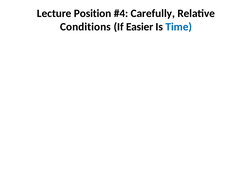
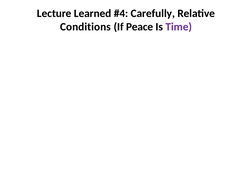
Position: Position -> Learned
Easier: Easier -> Peace
Time colour: blue -> purple
